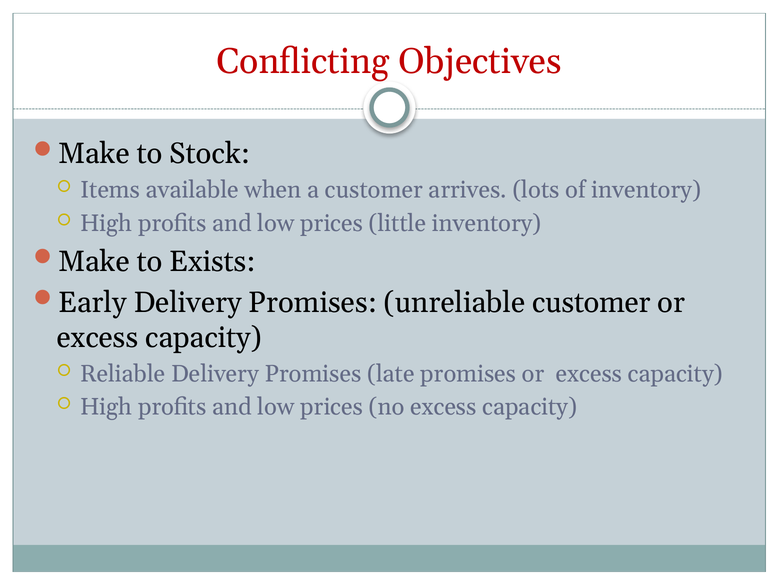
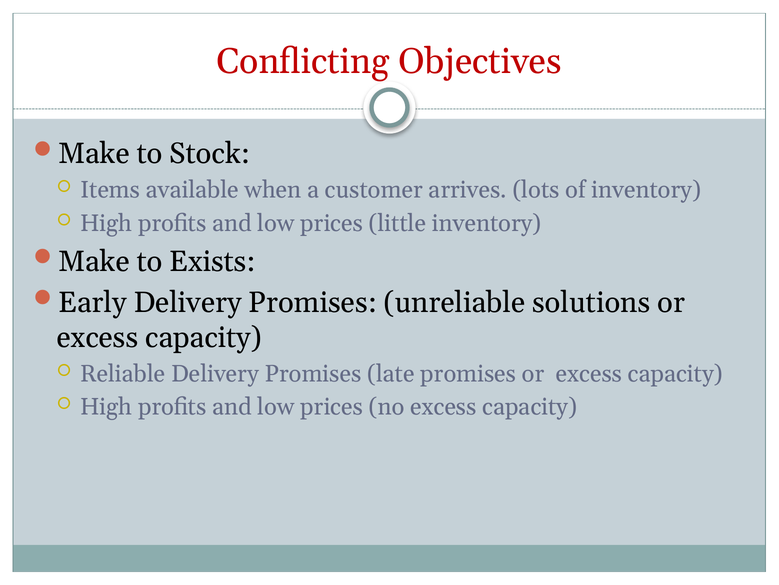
unreliable customer: customer -> solutions
